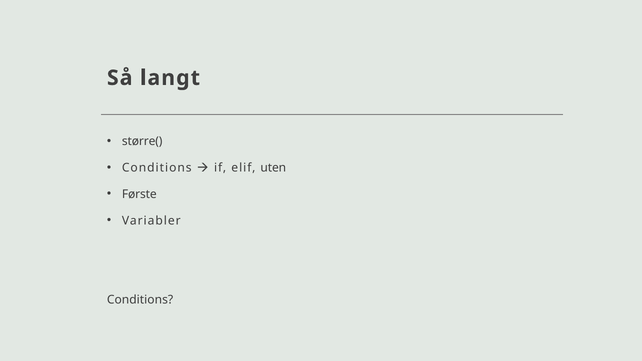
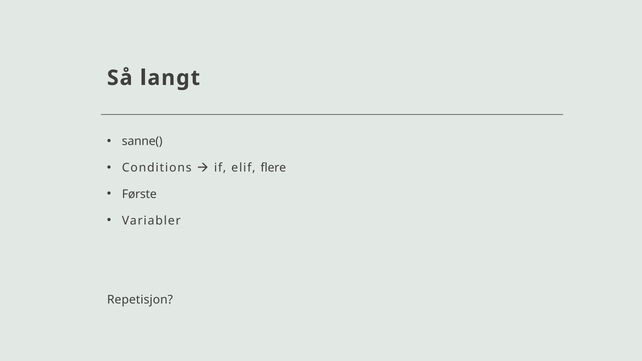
større(: større( -> sanne(
uten: uten -> flere
Conditions at (140, 300): Conditions -> Repetisjon
